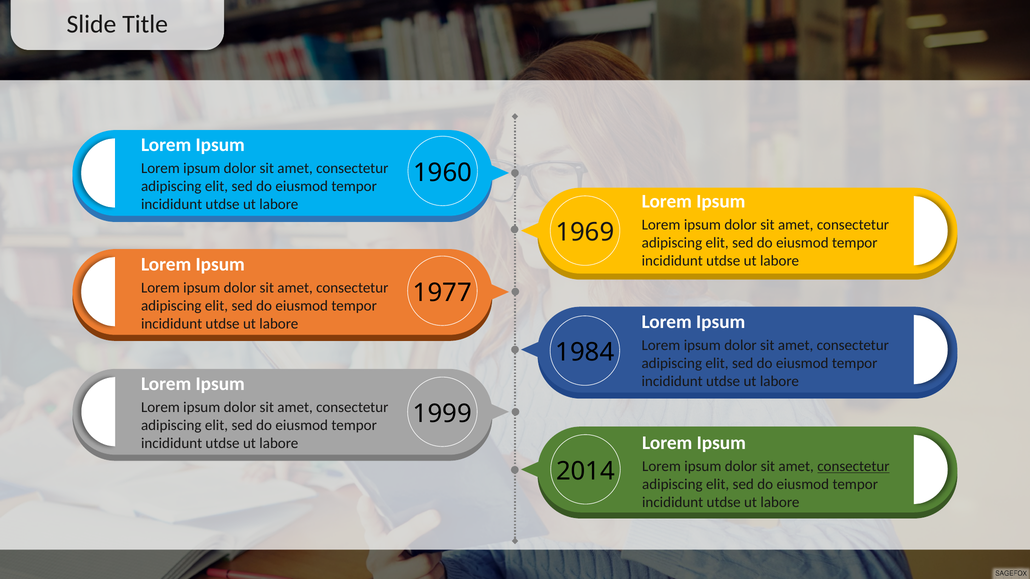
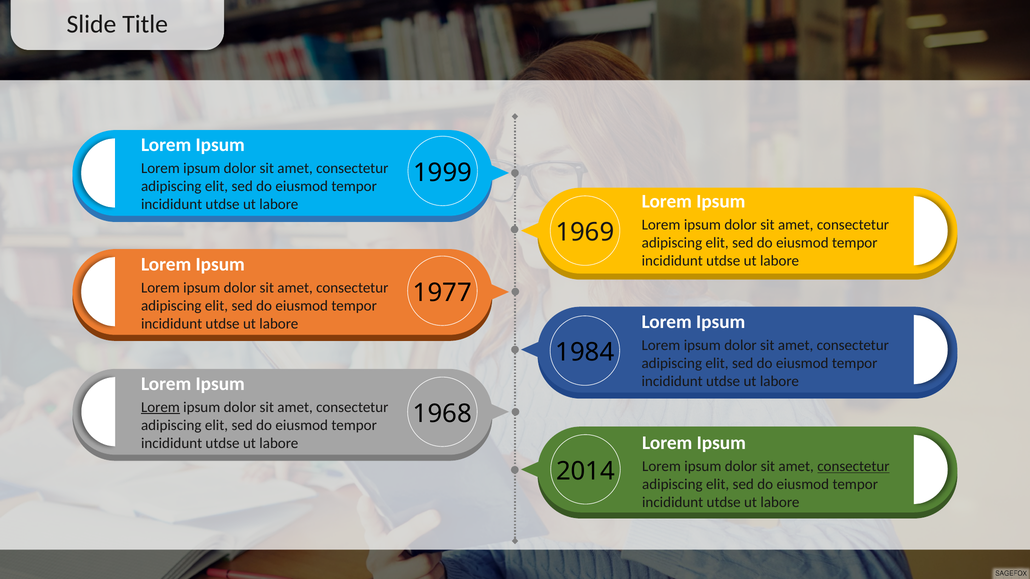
1960: 1960 -> 1999
Lorem at (160, 407) underline: none -> present
1999: 1999 -> 1968
